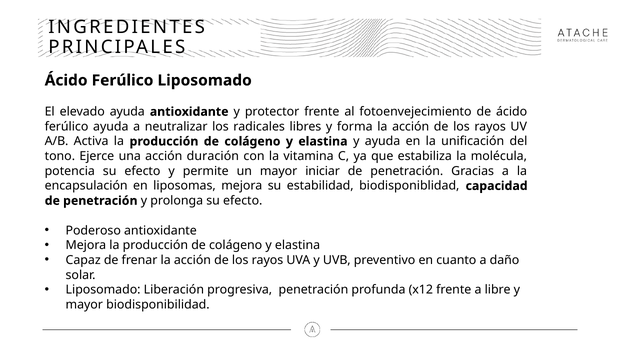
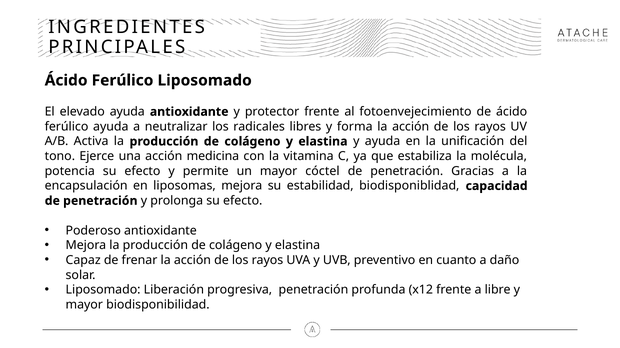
duración: duración -> medicina
iniciar: iniciar -> cóctel
